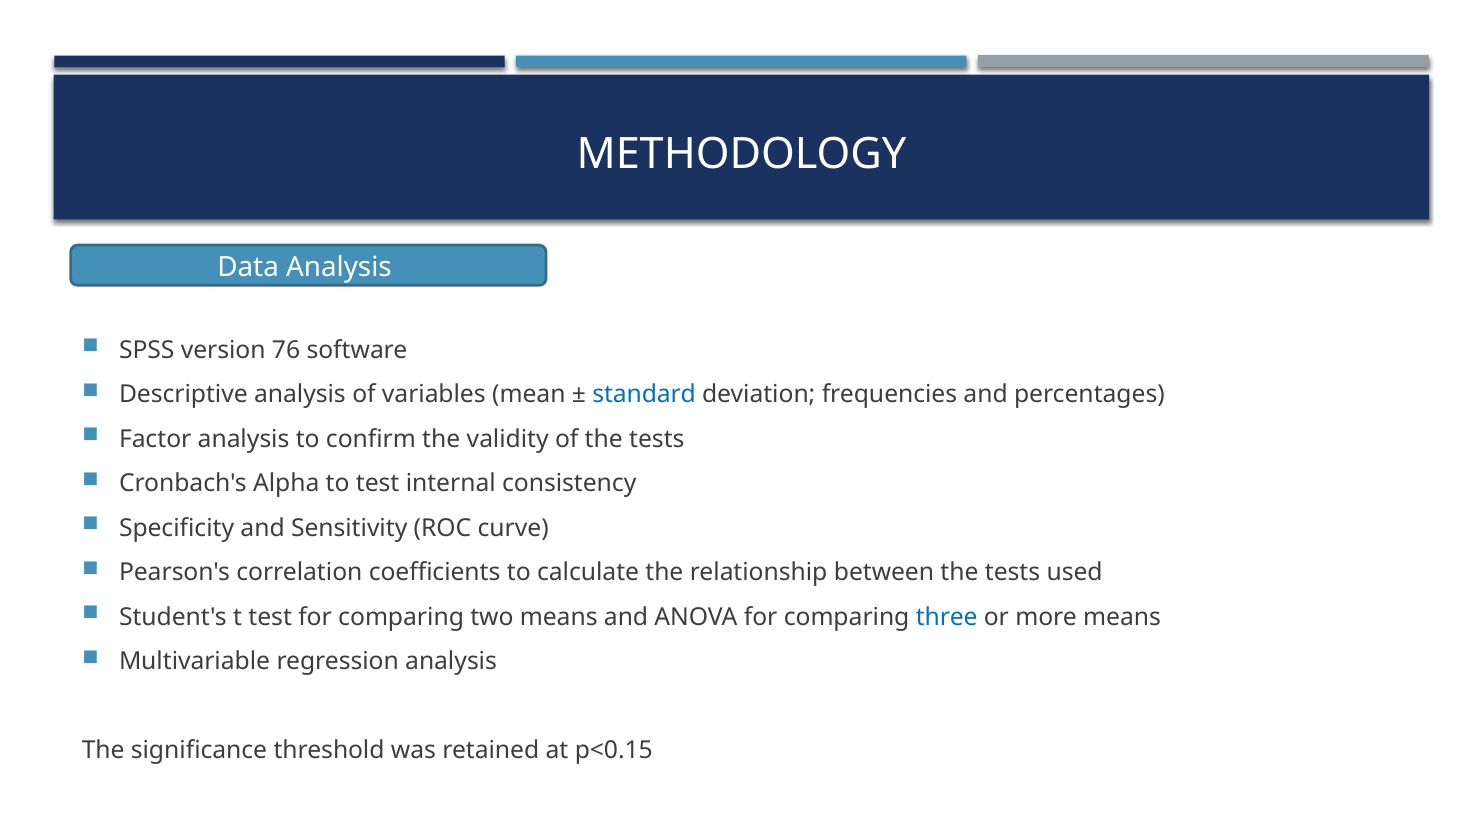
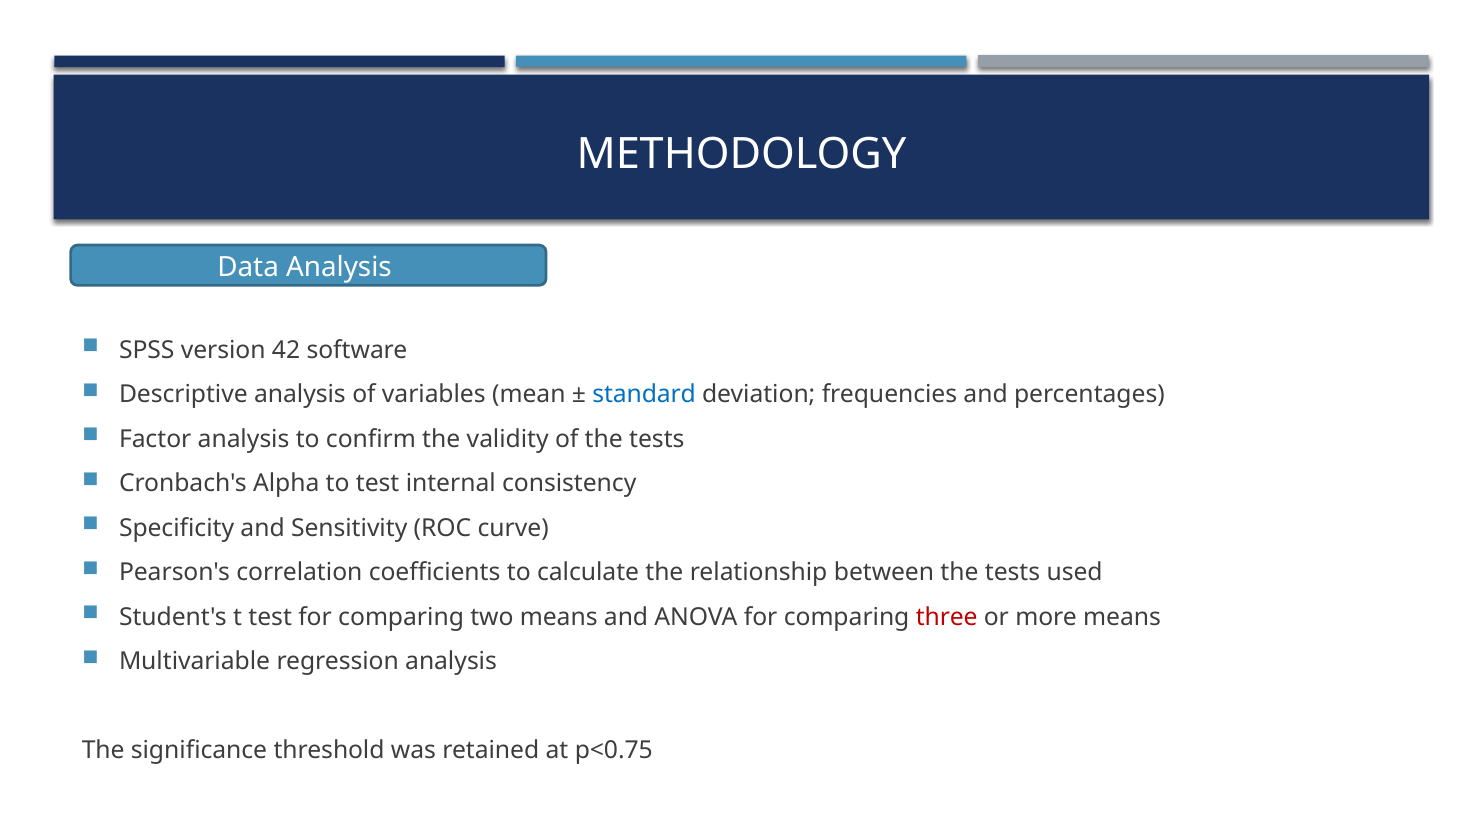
76: 76 -> 42
three colour: blue -> red
p<0.15: p<0.15 -> p<0.75
